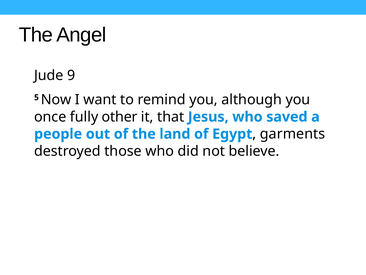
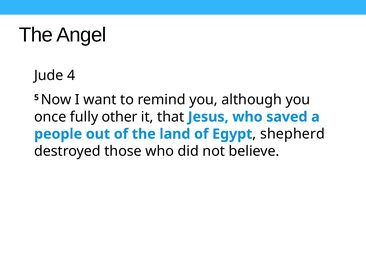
9: 9 -> 4
garments: garments -> shepherd
